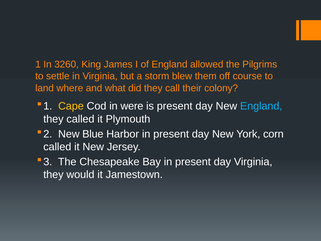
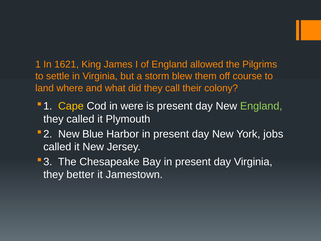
3260: 3260 -> 1621
England at (261, 106) colour: light blue -> light green
corn: corn -> jobs
would: would -> better
